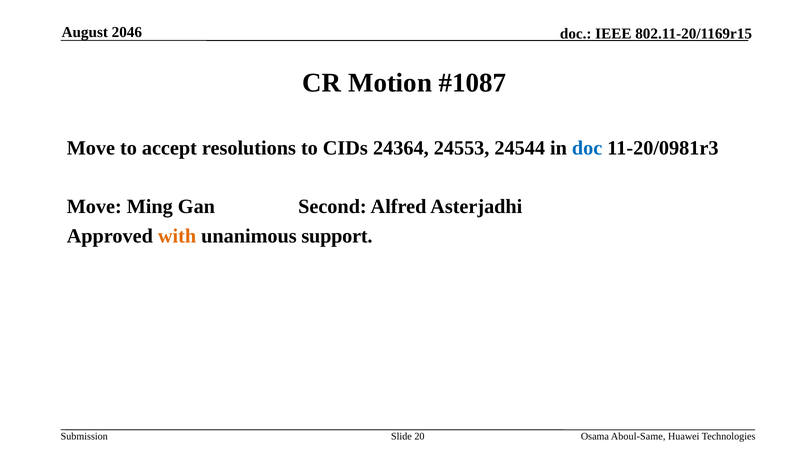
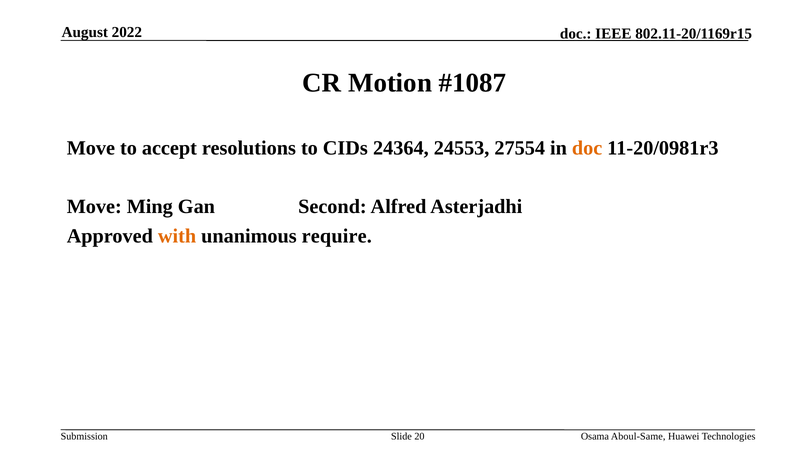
2046: 2046 -> 2022
24544: 24544 -> 27554
doc at (587, 148) colour: blue -> orange
support: support -> require
